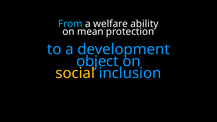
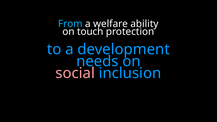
mean: mean -> touch
object: object -> needs
social colour: yellow -> pink
